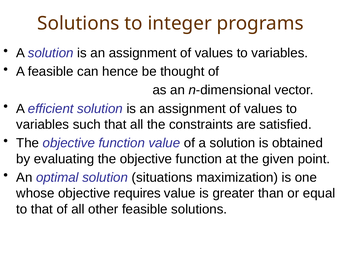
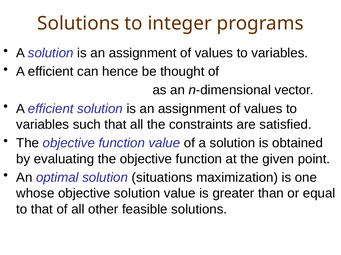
feasible at (51, 72): feasible -> efficient
objective requires: requires -> solution
